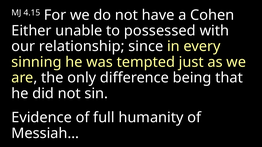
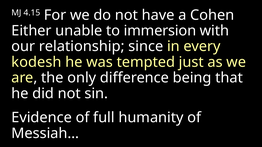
possessed: possessed -> immersion
sinning: sinning -> kodesh
